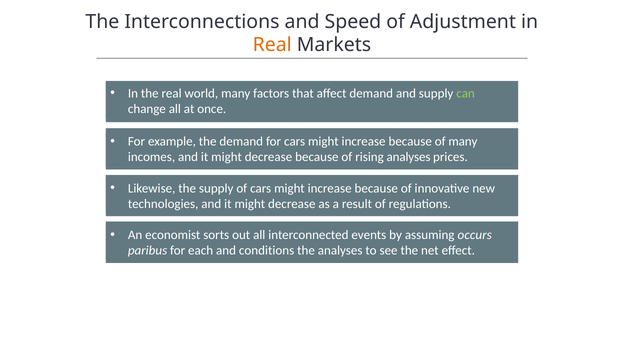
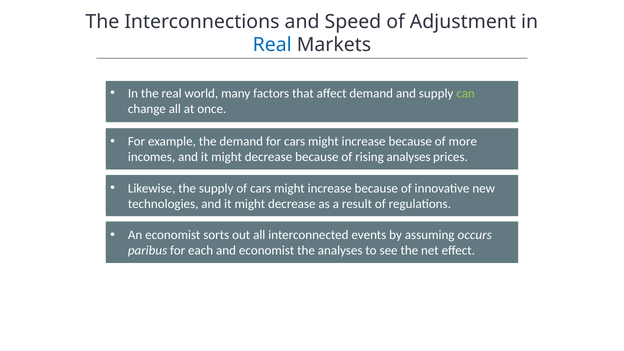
Real at (272, 45) colour: orange -> blue
of many: many -> more
and conditions: conditions -> economist
